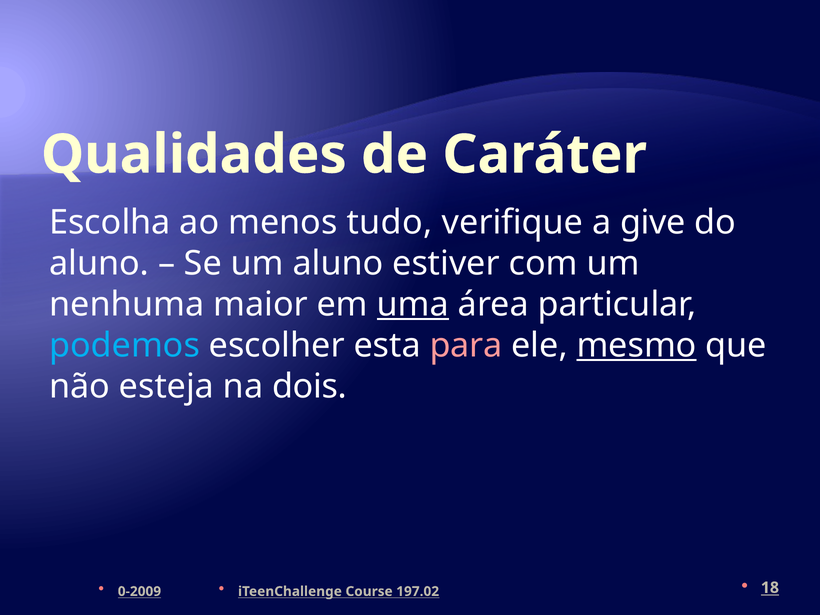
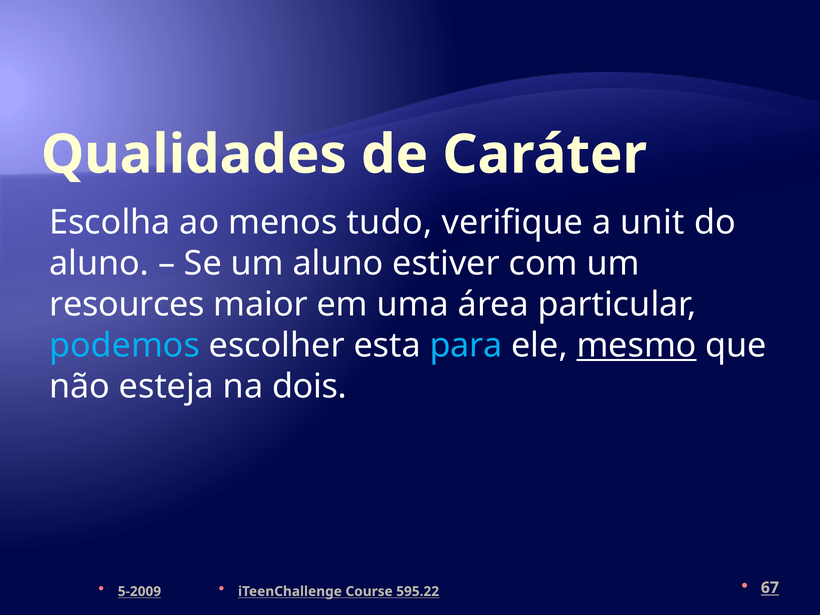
give: give -> unit
nenhuma: nenhuma -> resources
uma underline: present -> none
para colour: pink -> light blue
0-2009: 0-2009 -> 5-2009
197.02: 197.02 -> 595.22
18: 18 -> 67
